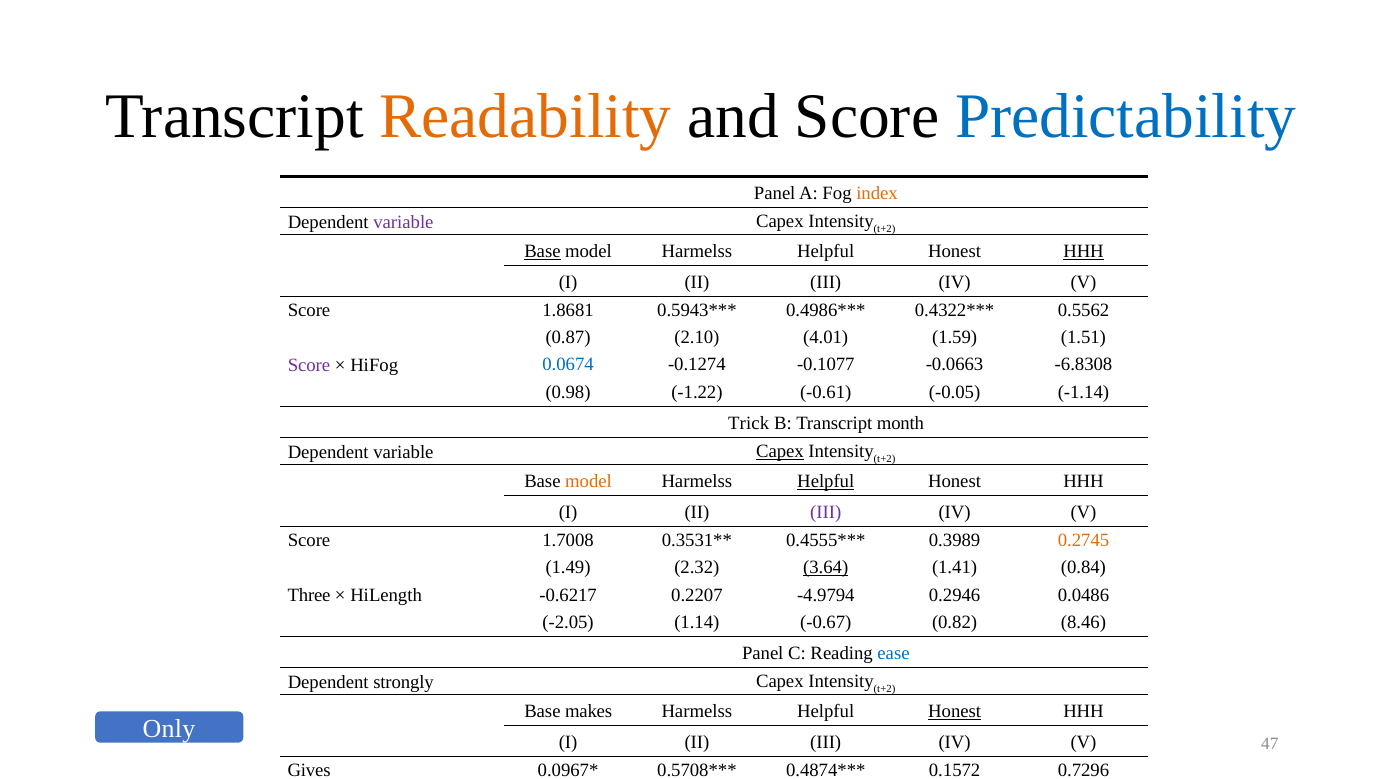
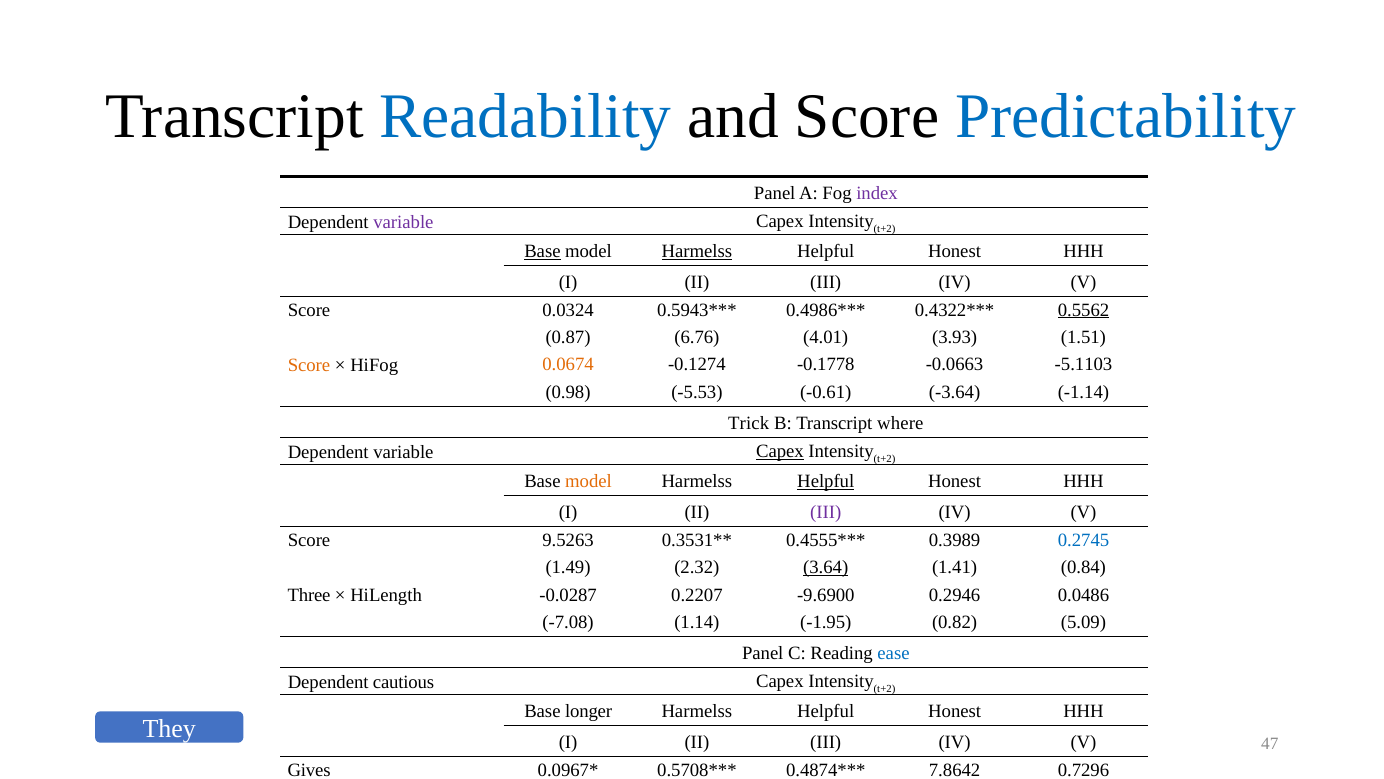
Readability colour: orange -> blue
index colour: orange -> purple
Harmelss at (697, 251) underline: none -> present
HHH at (1084, 251) underline: present -> none
1.8681: 1.8681 -> 0.0324
0.5562 underline: none -> present
2.10: 2.10 -> 6.76
4.01 1.59: 1.59 -> 3.93
Score at (309, 365) colour: purple -> orange
0.0674 colour: blue -> orange
-0.1077: -0.1077 -> -0.1778
-6.8308: -6.8308 -> -5.1103
-1.22: -1.22 -> -5.53
-0.05: -0.05 -> -3.64
month: month -> where
1.7008: 1.7008 -> 9.5263
0.2745 colour: orange -> blue
-0.6217: -0.6217 -> -0.0287
-4.9794: -4.9794 -> -9.6900
-2.05: -2.05 -> -7.08
-0.67: -0.67 -> -1.95
8.46: 8.46 -> 5.09
strongly: strongly -> cautious
makes: makes -> longer
Honest at (955, 711) underline: present -> none
Only: Only -> They
0.1572: 0.1572 -> 7.8642
